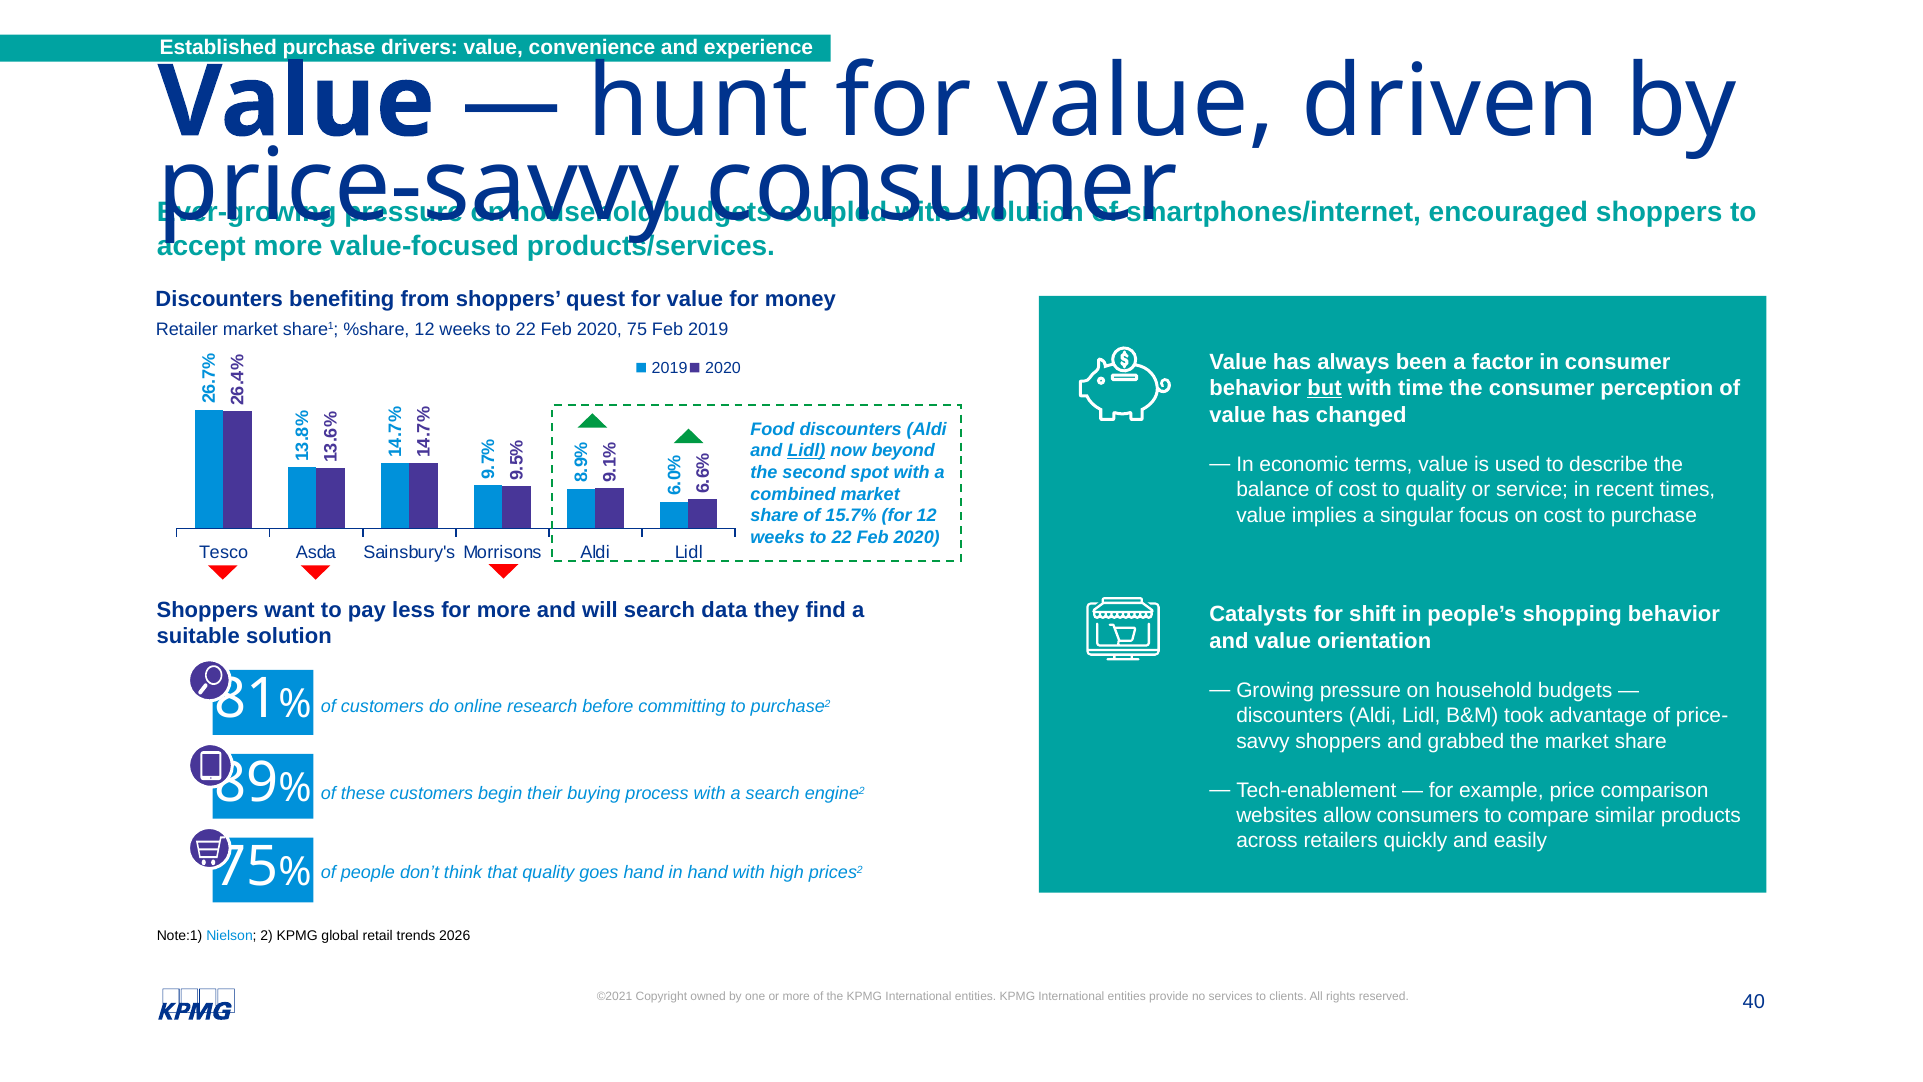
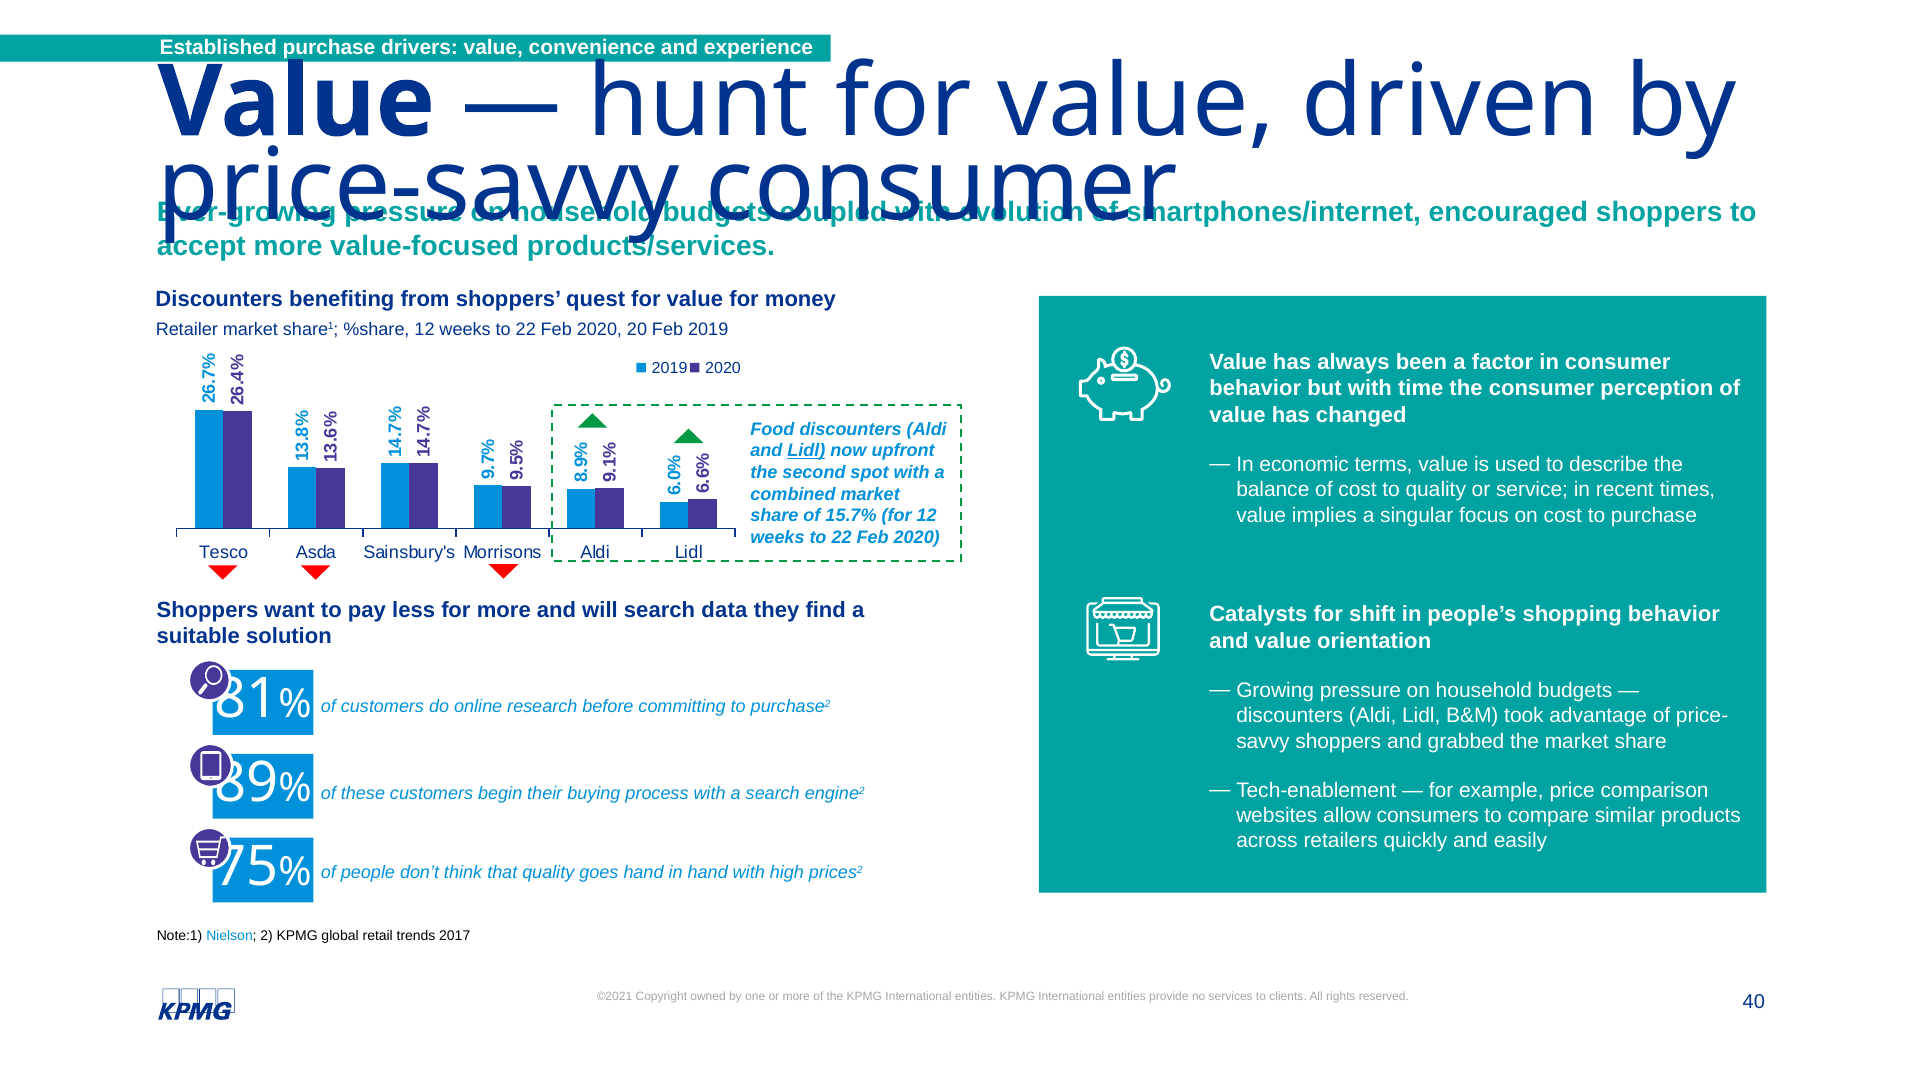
2020 75: 75 -> 20
but underline: present -> none
beyond: beyond -> upfront
2026: 2026 -> 2017
